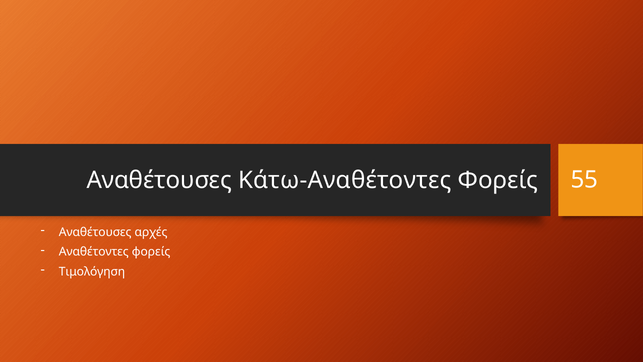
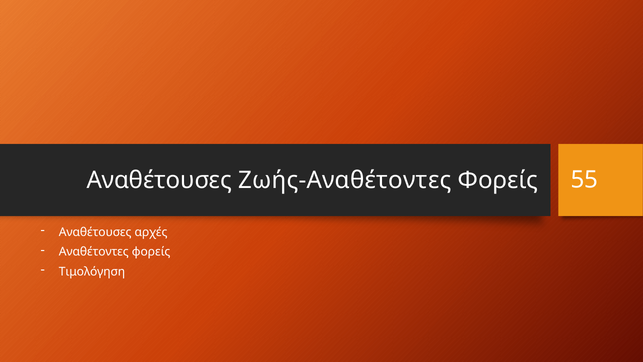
Κάτω-Αναθέτοντες: Κάτω-Αναθέτοντες -> Ζωής-Αναθέτοντες
